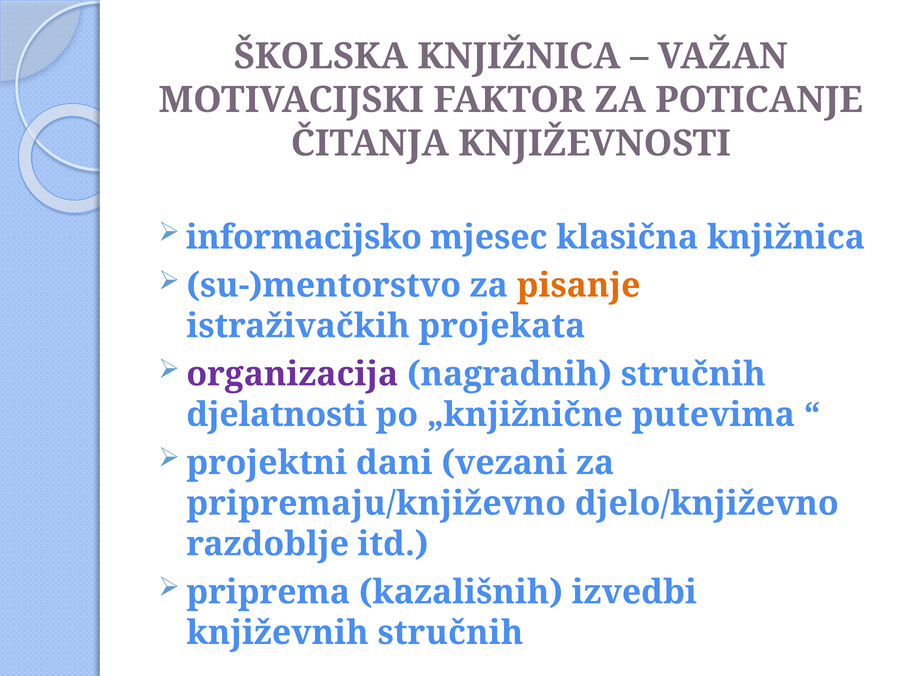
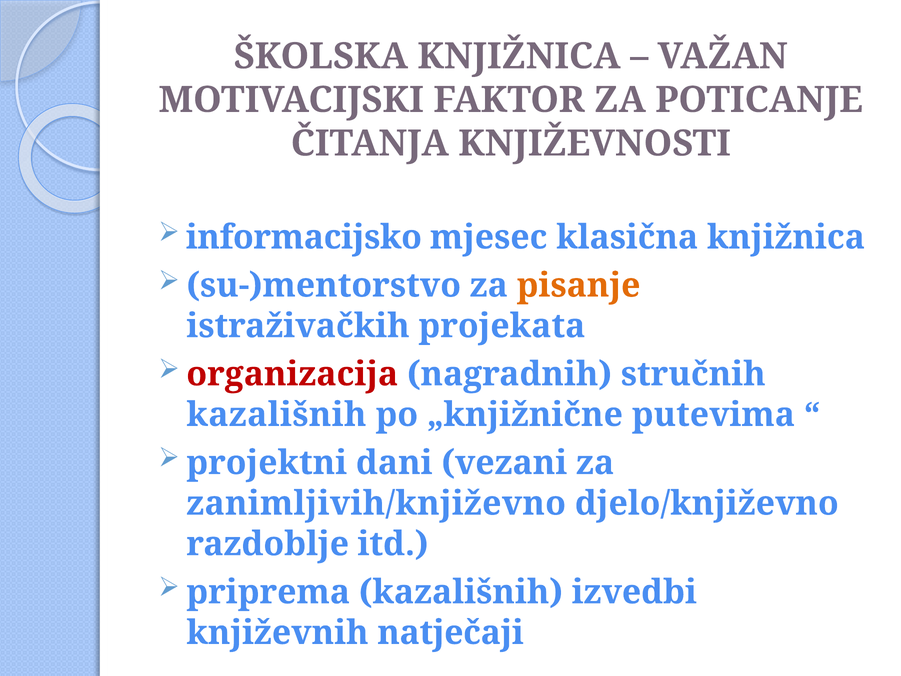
organizacija colour: purple -> red
djelatnosti at (277, 415): djelatnosti -> kazališnih
pripremaju/književno: pripremaju/književno -> zanimljivih/književno
književnih stručnih: stručnih -> natječaji
